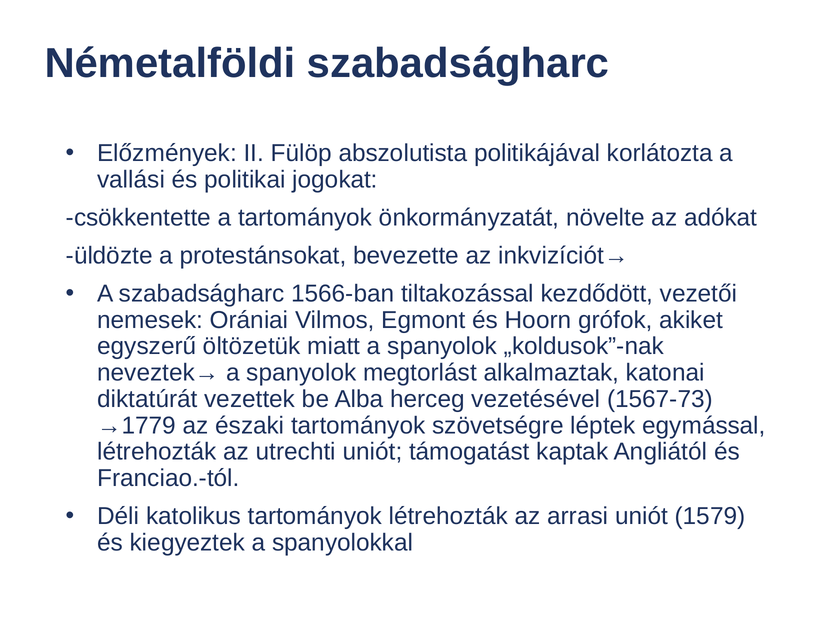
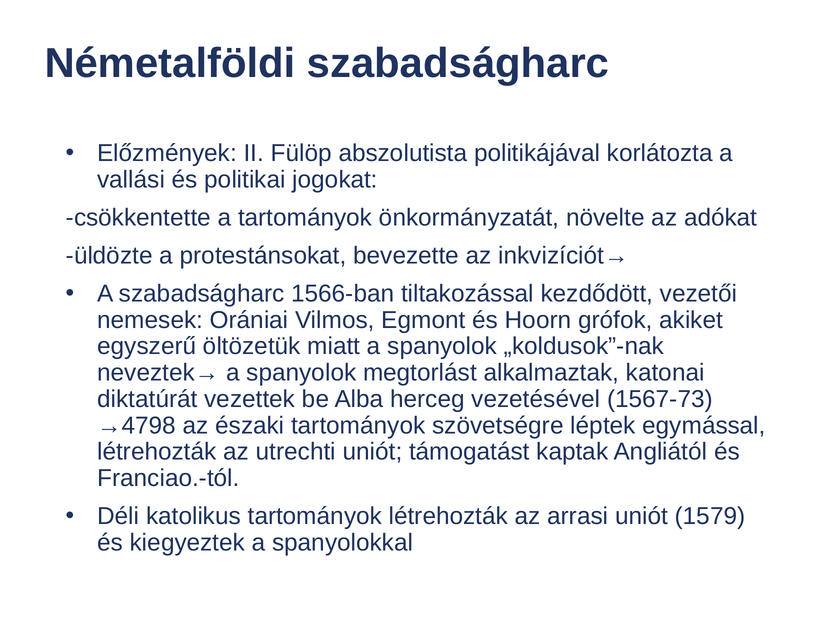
→1779: →1779 -> →4798
